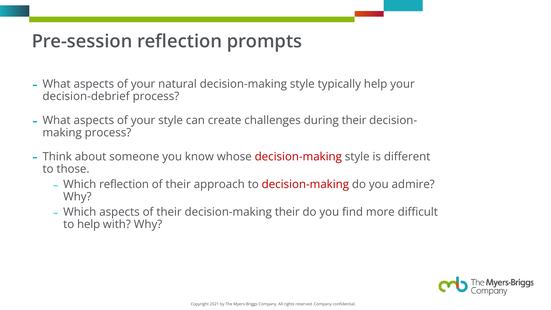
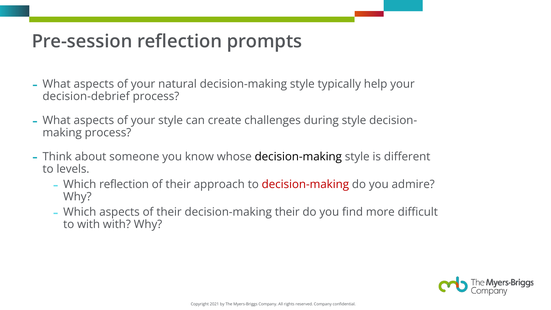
during their: their -> style
decision-making at (298, 157) colour: red -> black
those: those -> levels
to help: help -> with
